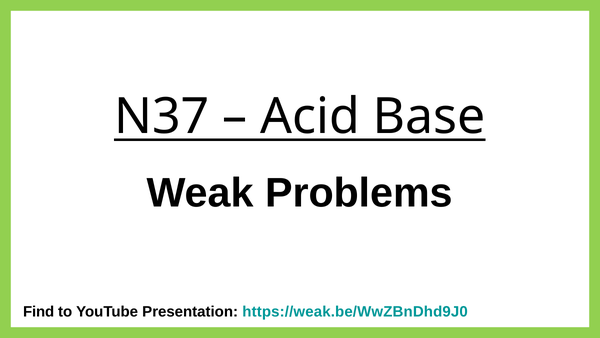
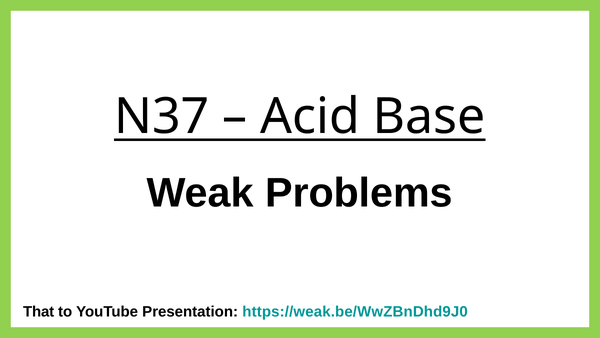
Find: Find -> That
